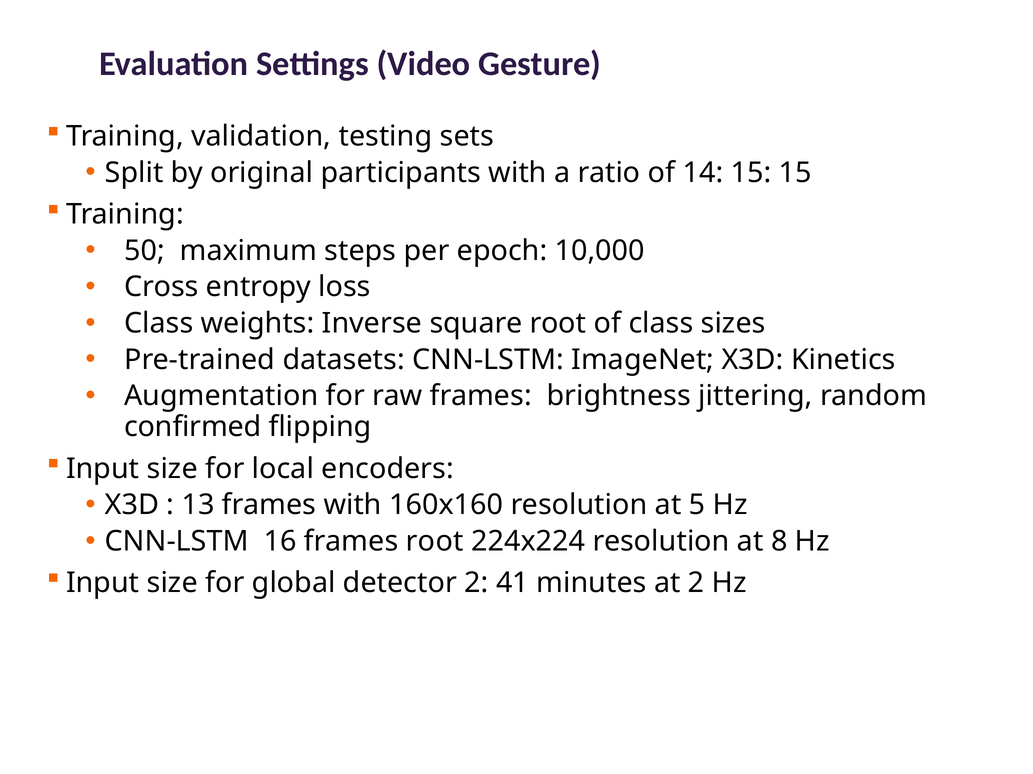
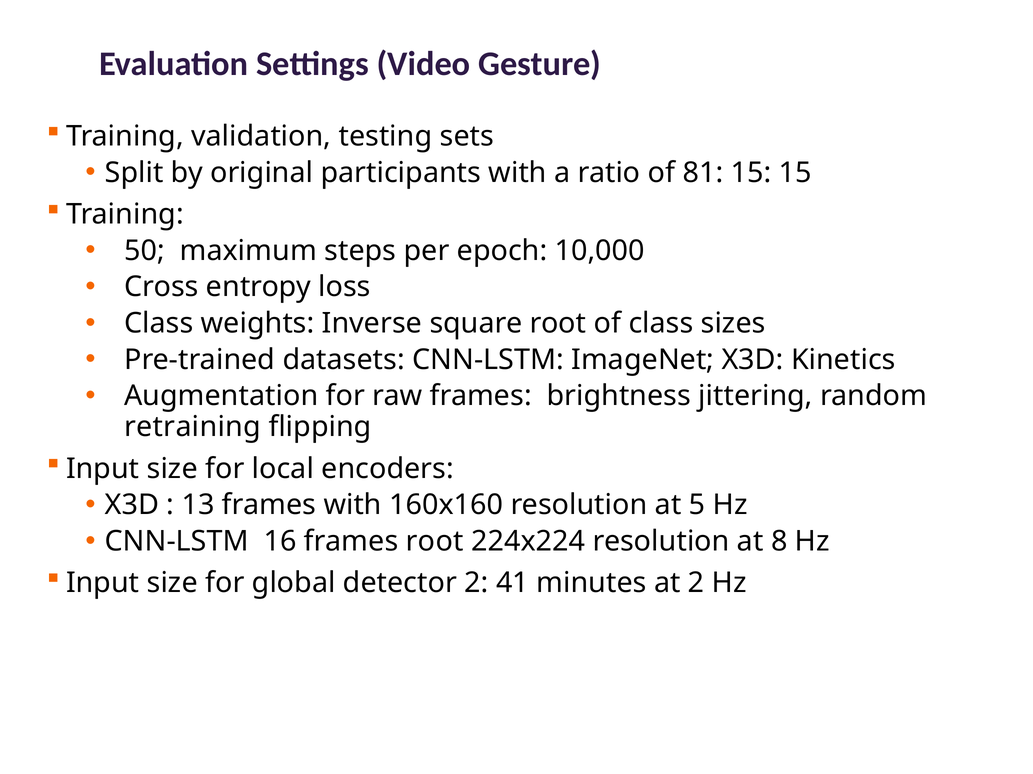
14: 14 -> 81
confirmed: confirmed -> retraining
